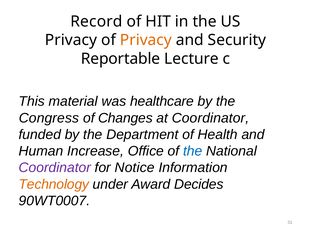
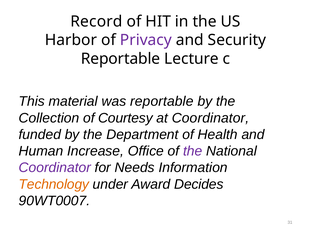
Privacy at (71, 40): Privacy -> Harbor
Privacy at (146, 40) colour: orange -> purple
was healthcare: healthcare -> reportable
Congress: Congress -> Collection
Changes: Changes -> Courtesy
the at (193, 151) colour: blue -> purple
Notice: Notice -> Needs
